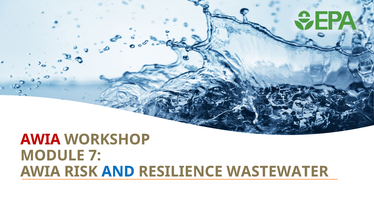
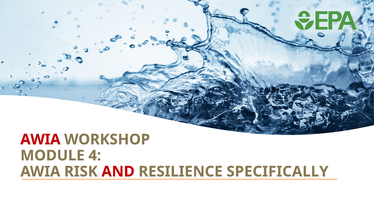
7: 7 -> 4
AND colour: blue -> red
WASTEWATER: WASTEWATER -> SPECIFICALLY
